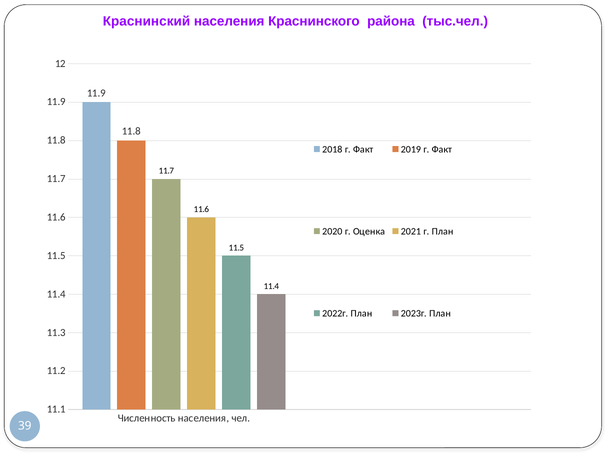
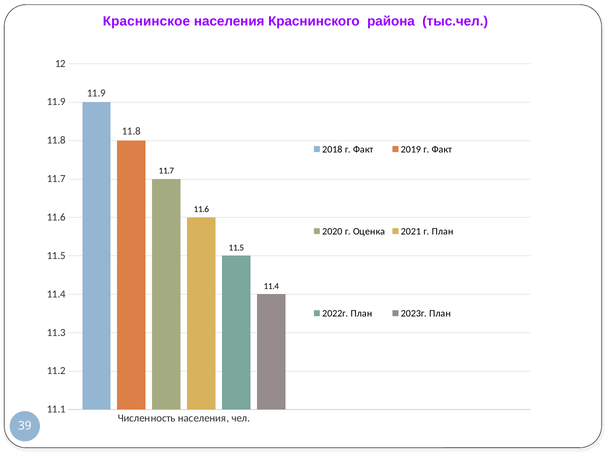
Краснинский: Краснинский -> Краснинское
